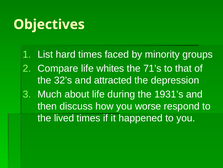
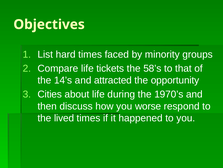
whites: whites -> tickets
71’s: 71’s -> 58’s
32’s: 32’s -> 14’s
depression: depression -> opportunity
Much: Much -> Cities
1931’s: 1931’s -> 1970’s
